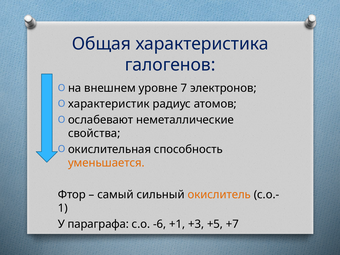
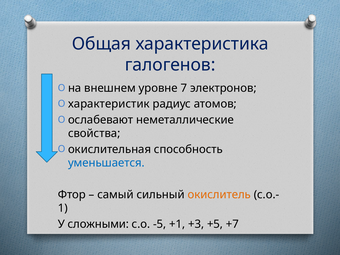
уменьшается colour: orange -> blue
параграфа: параграфа -> сложными
-6: -6 -> -5
